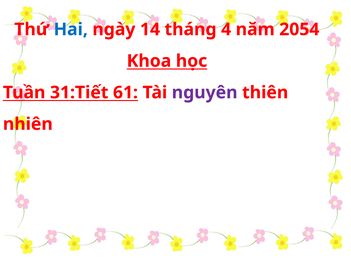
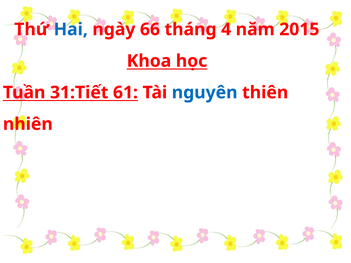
14: 14 -> 66
2054: 2054 -> 2015
nguyên colour: purple -> blue
